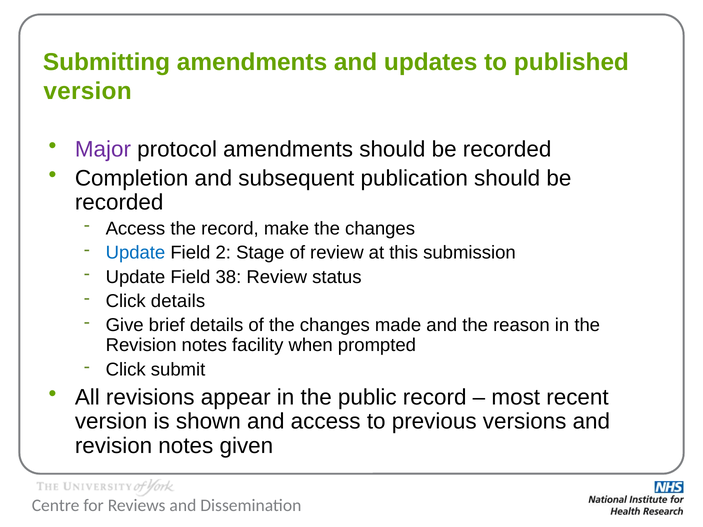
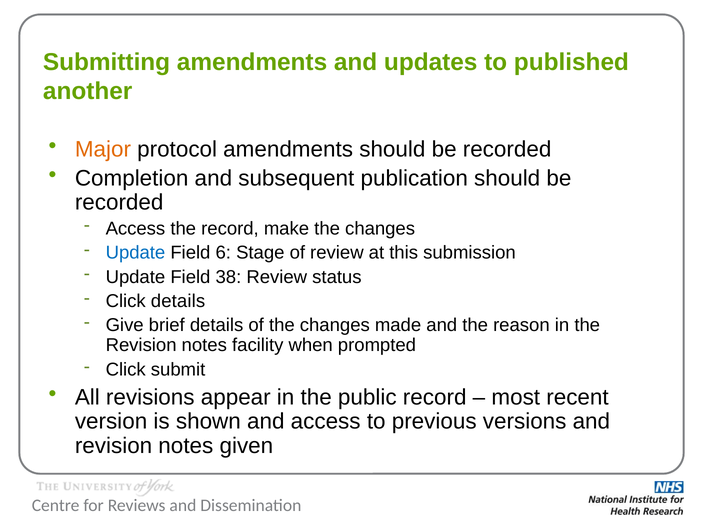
version at (88, 91): version -> another
Major colour: purple -> orange
2: 2 -> 6
